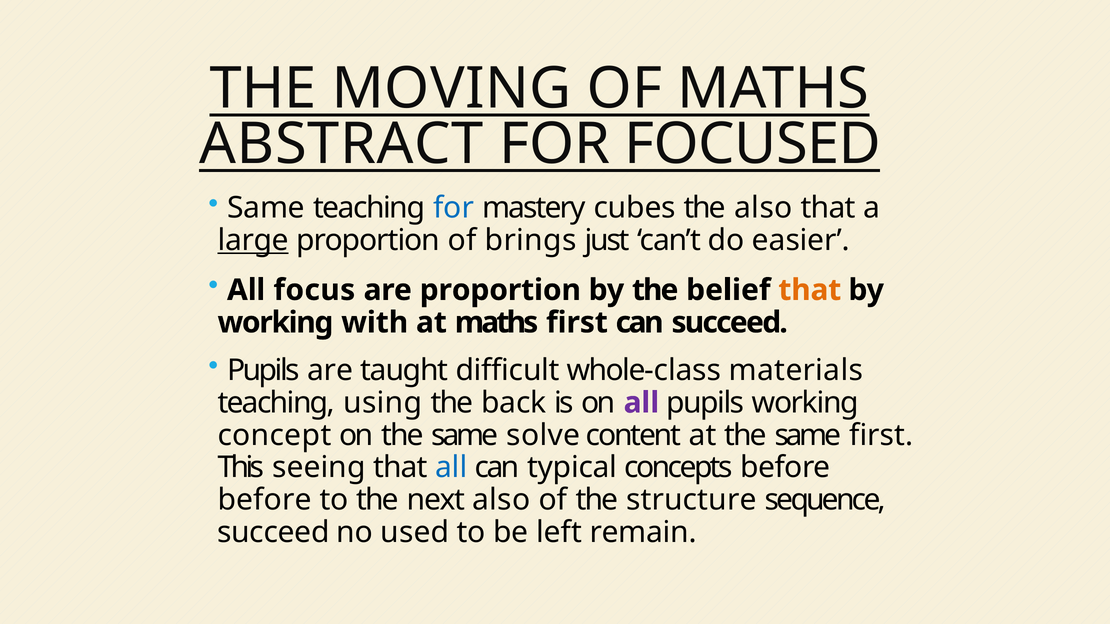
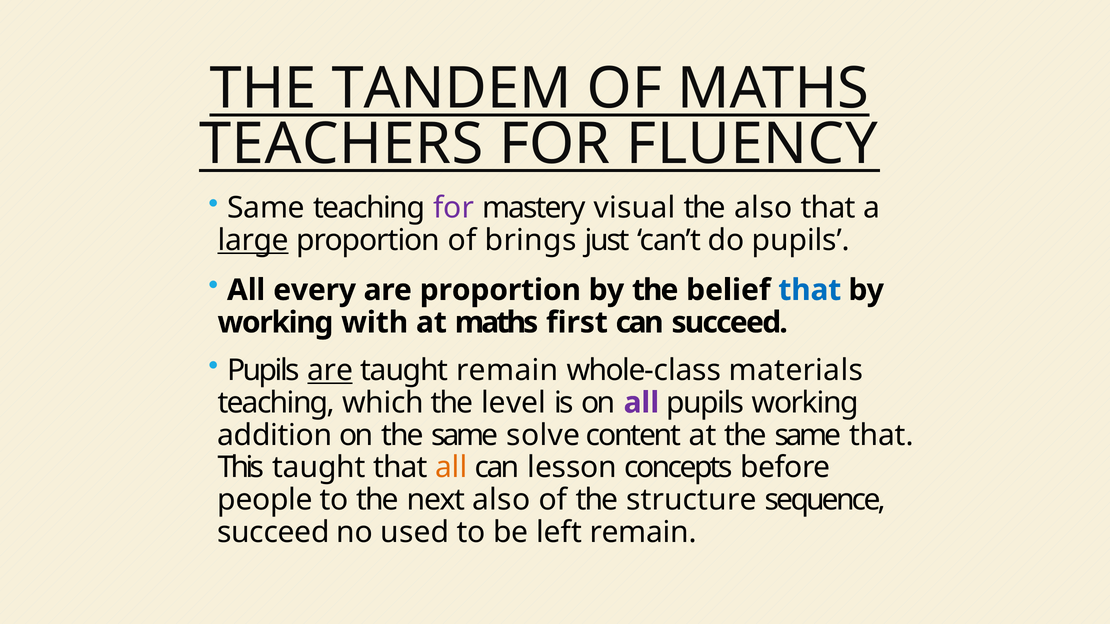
MOVING: MOVING -> TANDEM
ABSTRACT: ABSTRACT -> TEACHERS
FOCUSED: FOCUSED -> FLUENCY
for at (454, 208) colour: blue -> purple
cubes: cubes -> visual
do easier: easier -> pupils
focus: focus -> every
that at (810, 290) colour: orange -> blue
are at (330, 370) underline: none -> present
taught difficult: difficult -> remain
using: using -> which
back: back -> level
concept: concept -> addition
same first: first -> that
This seeing: seeing -> taught
all at (451, 468) colour: blue -> orange
typical: typical -> lesson
before at (265, 500): before -> people
